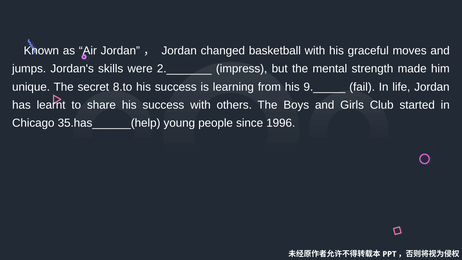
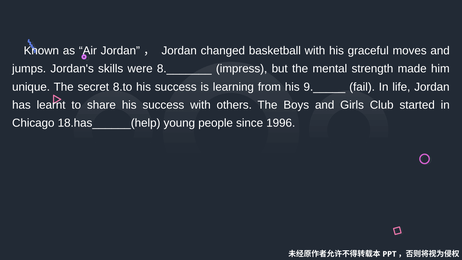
2._______: 2._______ -> 8._______
35.has______(help: 35.has______(help -> 18.has______(help
